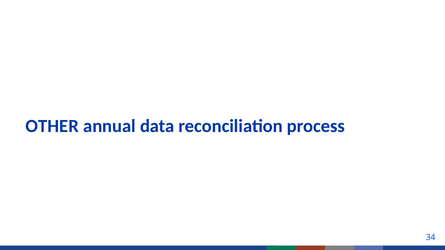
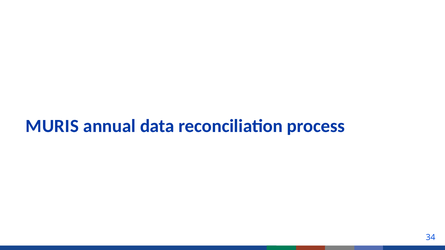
OTHER: OTHER -> MURIS
